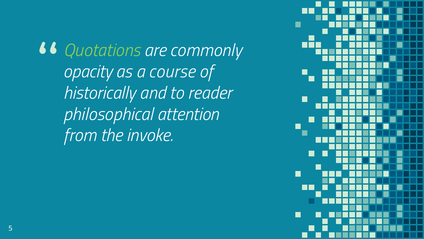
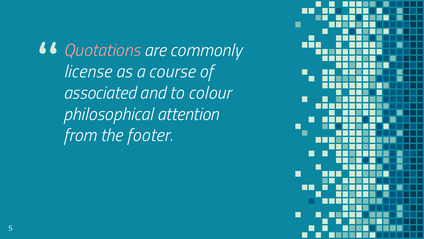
Quotations colour: light green -> pink
opacity: opacity -> license
historically: historically -> associated
reader: reader -> colour
invoke: invoke -> footer
